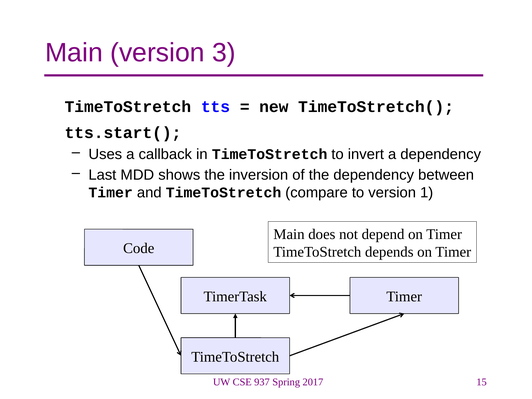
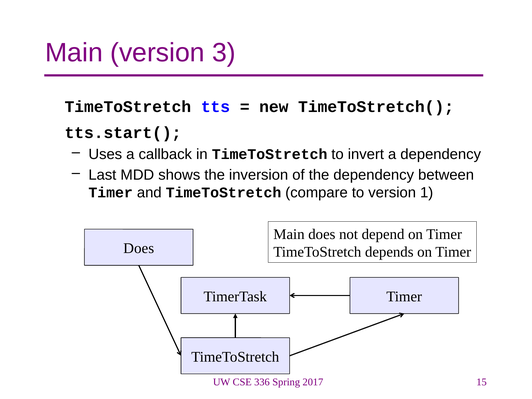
Code at (139, 248): Code -> Does
937: 937 -> 336
